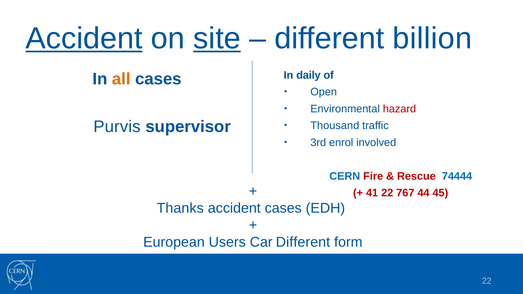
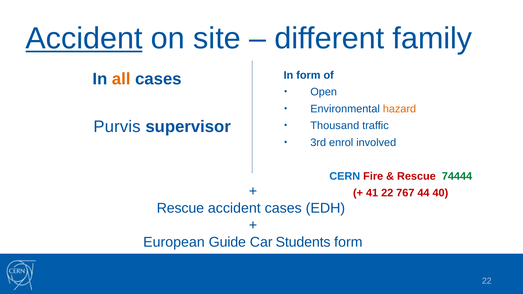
site underline: present -> none
billion: billion -> family
In daily: daily -> form
hazard colour: red -> orange
74444 colour: blue -> green
45: 45 -> 40
Thanks at (180, 208): Thanks -> Rescue
Users: Users -> Guide
Car Different: Different -> Students
